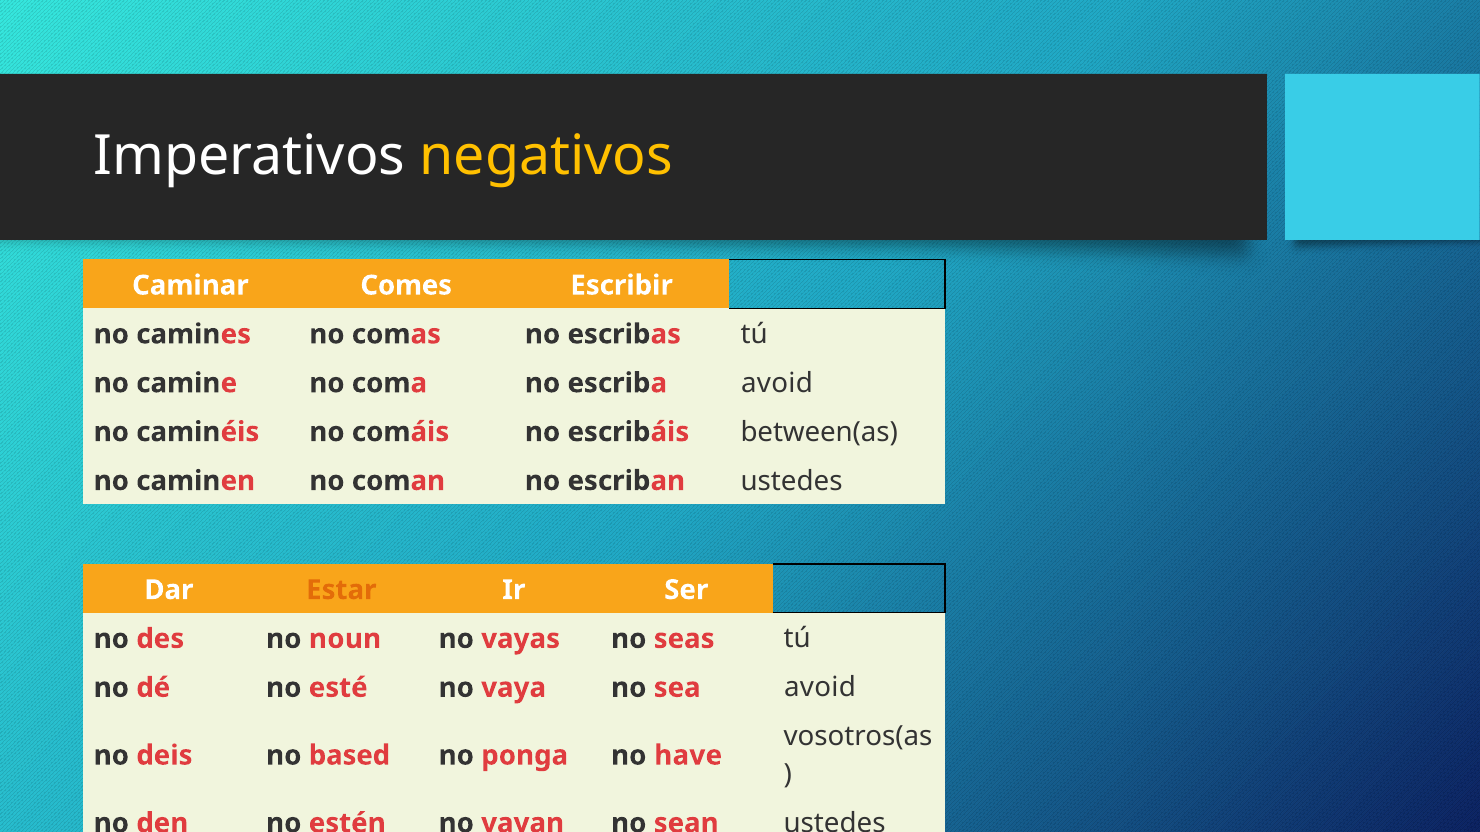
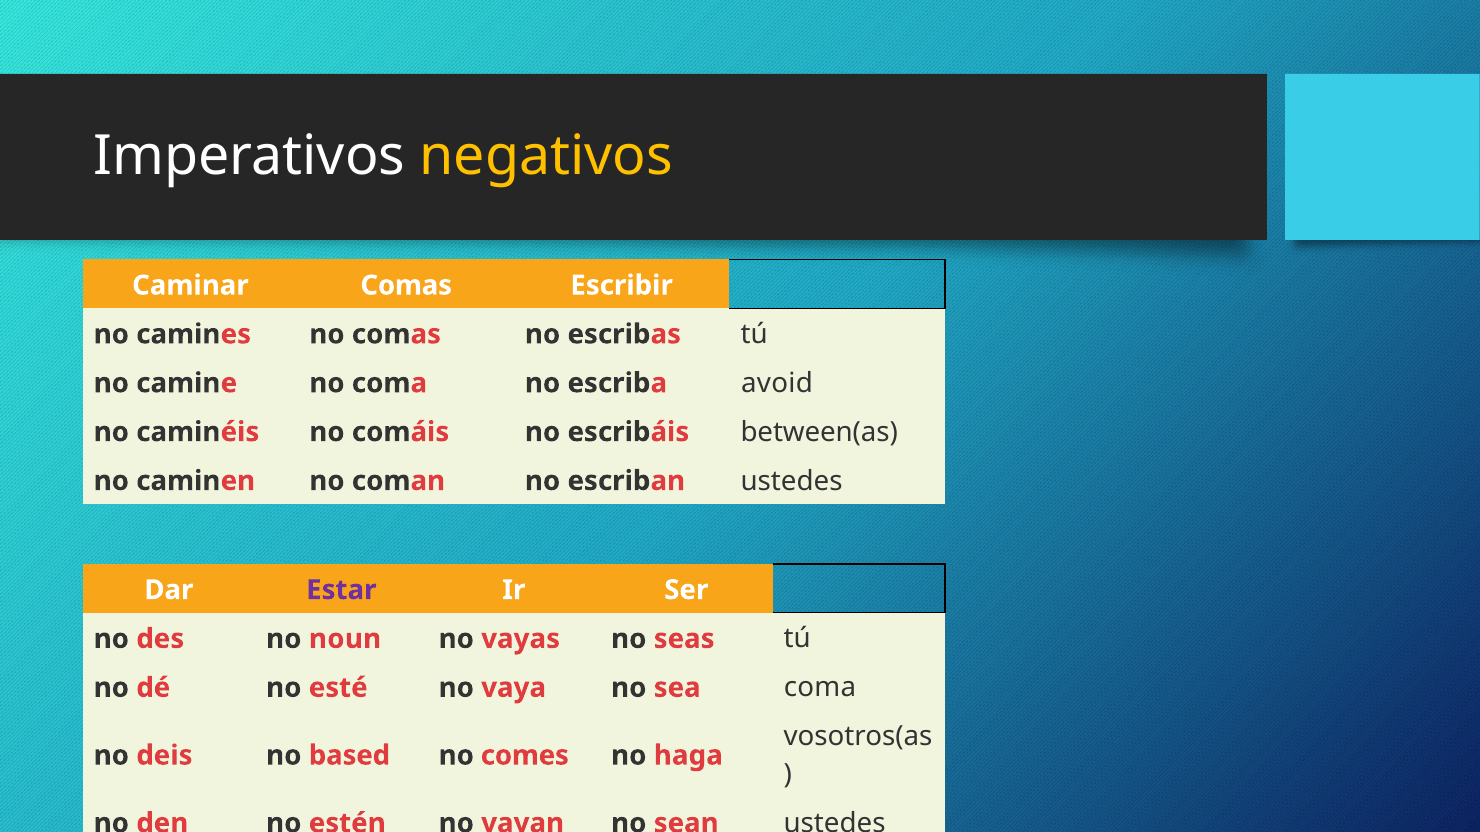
Caminar Comes: Comes -> Comas
Estar colour: orange -> purple
sea avoid: avoid -> coma
ponga: ponga -> comes
have: have -> haga
